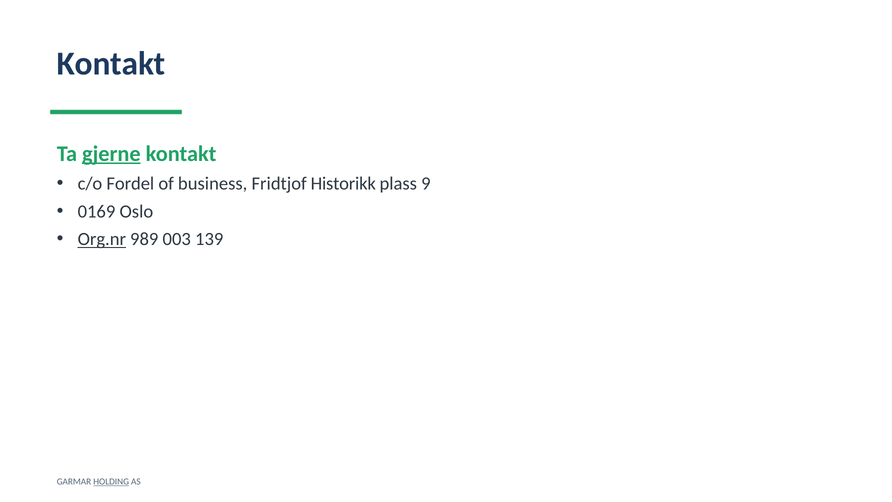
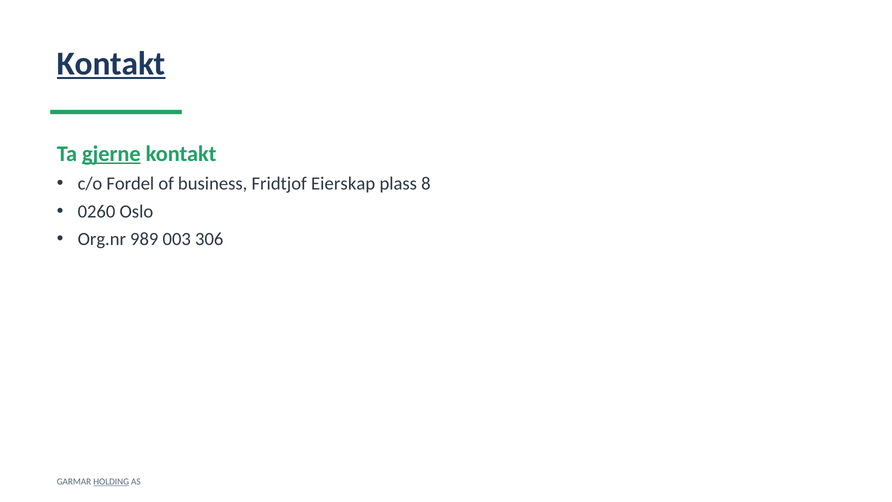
Kontakt at (111, 64) underline: none -> present
Historikk: Historikk -> Eierskap
9: 9 -> 8
0169: 0169 -> 0260
Org.nr underline: present -> none
139: 139 -> 306
